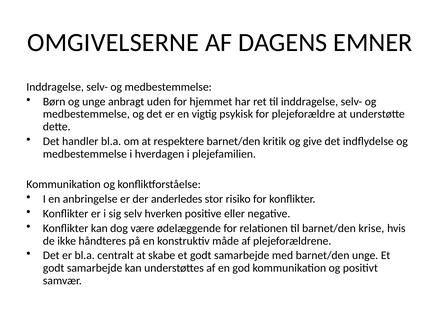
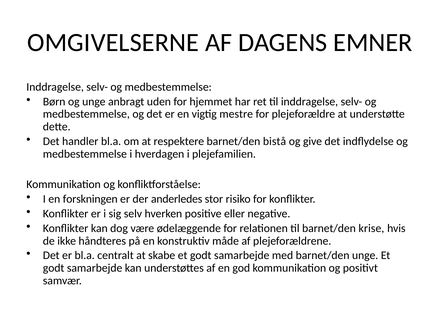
psykisk: psykisk -> mestre
kritik: kritik -> bistå
anbringelse: anbringelse -> forskningen
